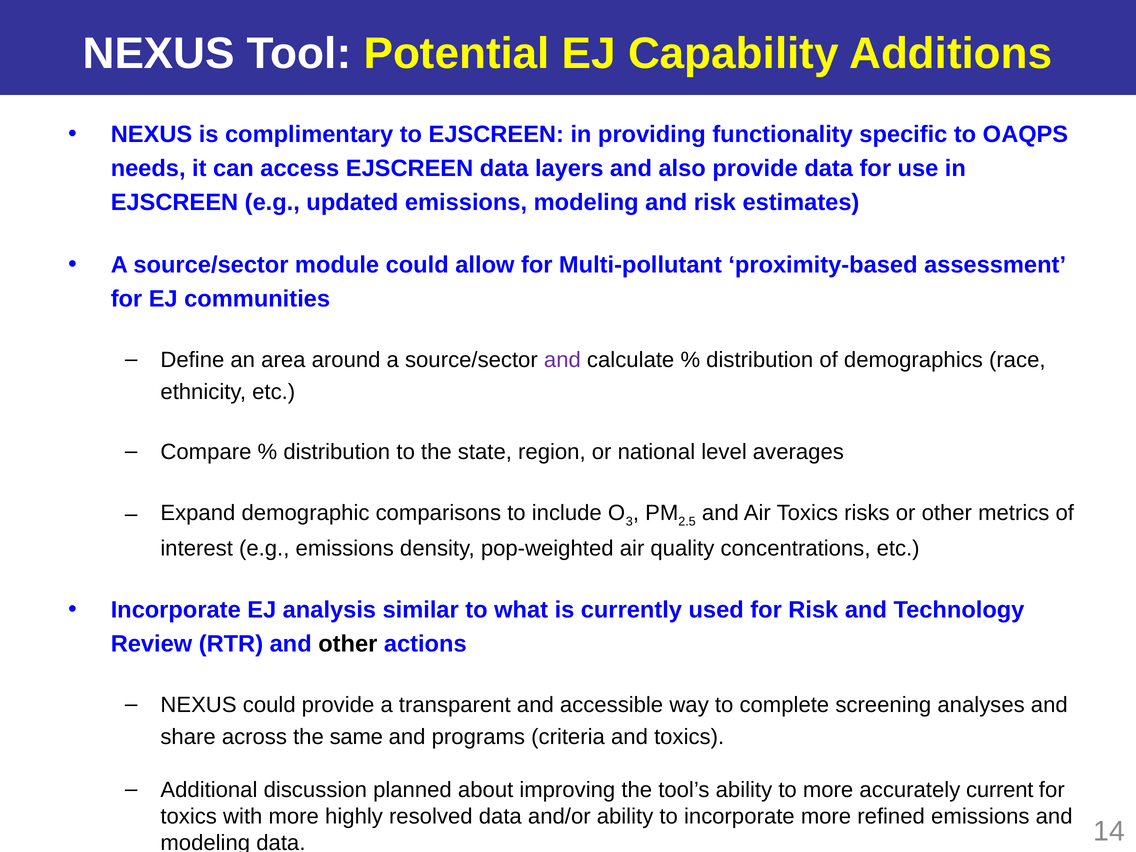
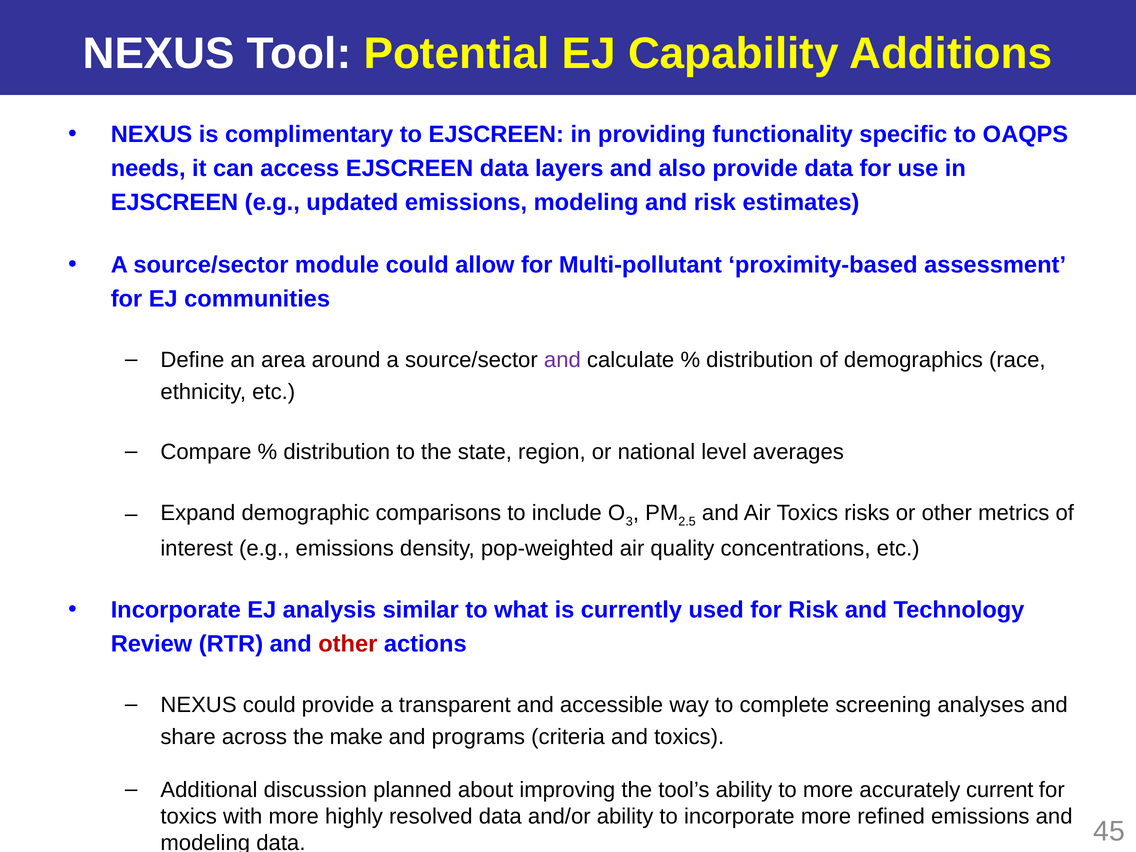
other at (348, 644) colour: black -> red
same: same -> make
14: 14 -> 45
